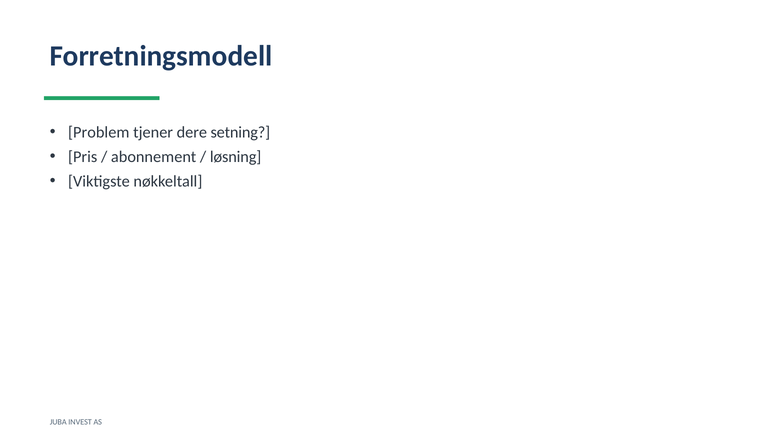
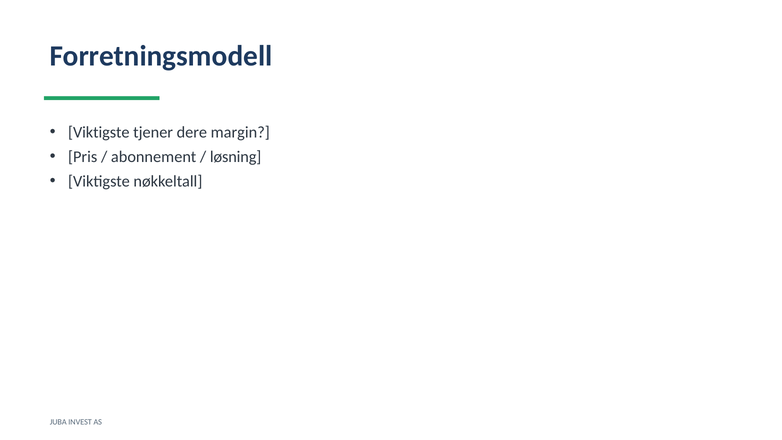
Problem at (99, 132): Problem -> Viktigste
setning: setning -> margin
